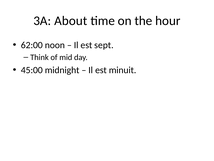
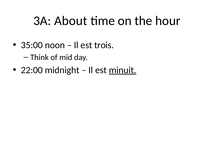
62:00: 62:00 -> 35:00
sept: sept -> trois
45:00: 45:00 -> 22:00
minuit underline: none -> present
